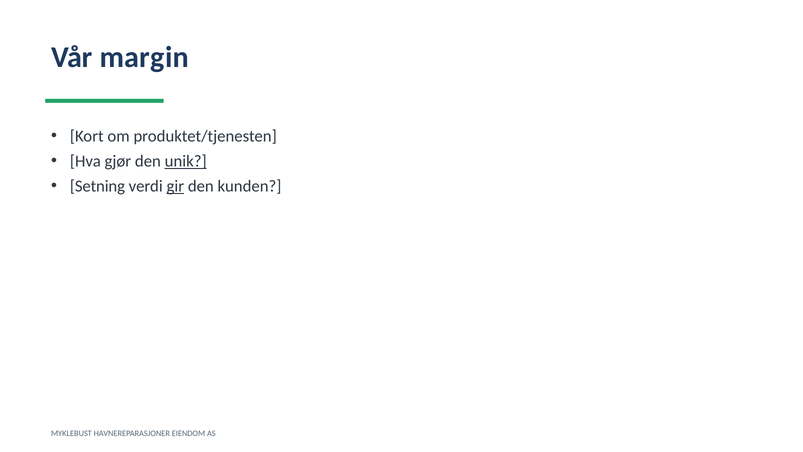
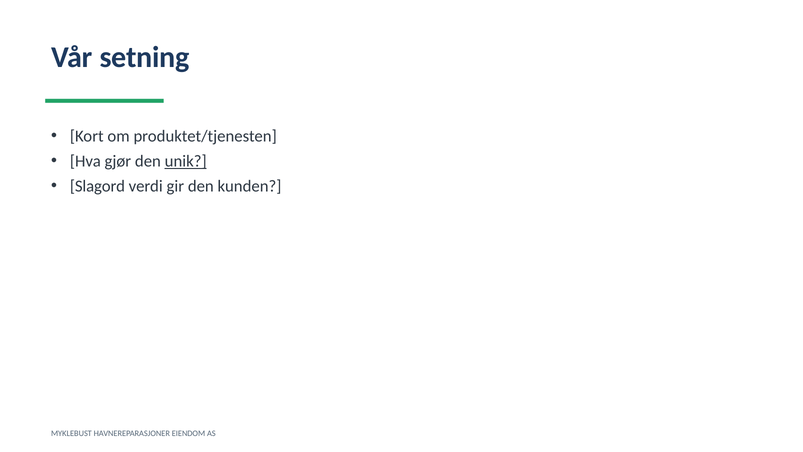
margin: margin -> setning
Setning: Setning -> Slagord
gir underline: present -> none
